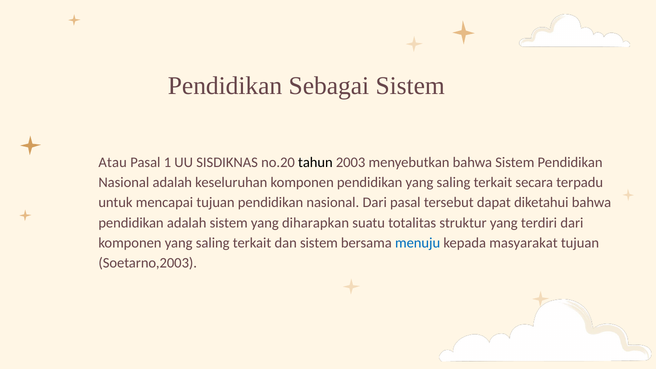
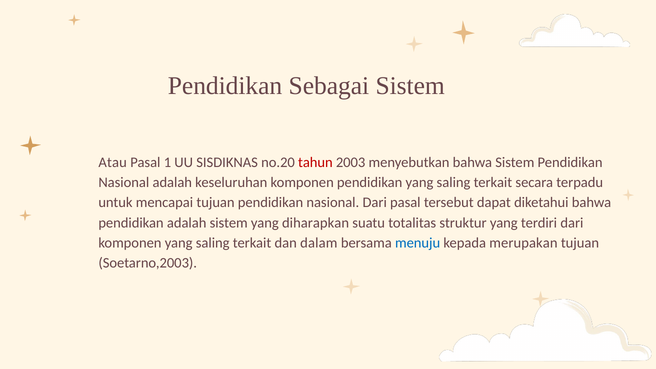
tahun colour: black -> red
dan sistem: sistem -> dalam
masyarakat: masyarakat -> merupakan
